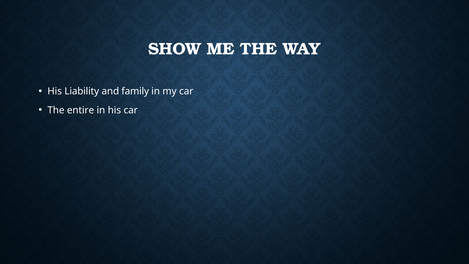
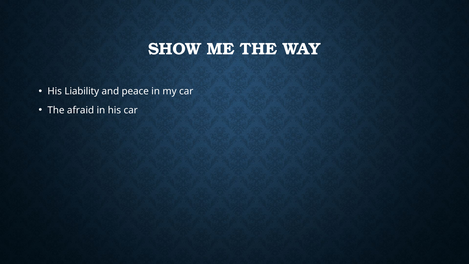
family: family -> peace
entire: entire -> afraid
